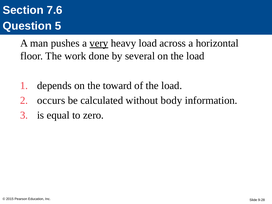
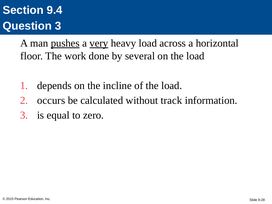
7.6: 7.6 -> 9.4
Question 5: 5 -> 3
pushes underline: none -> present
toward: toward -> incline
body: body -> track
